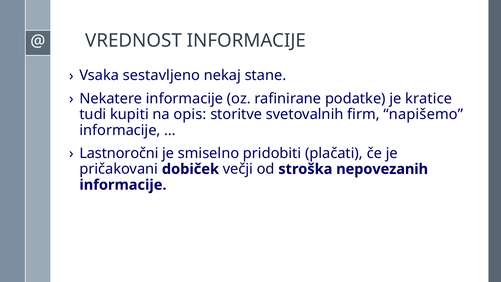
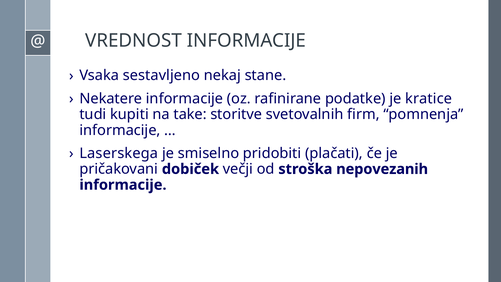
opis: opis -> take
napišemo: napišemo -> pomnenja
Lastnoročni: Lastnoročni -> Laserskega
